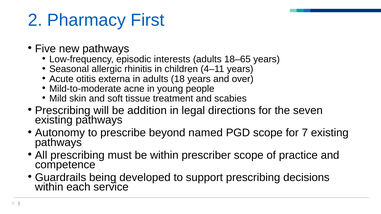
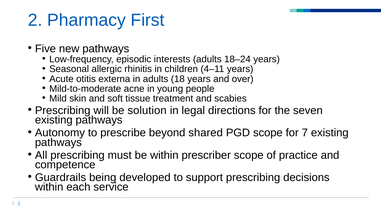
18–65: 18–65 -> 18–24
addition: addition -> solution
named: named -> shared
